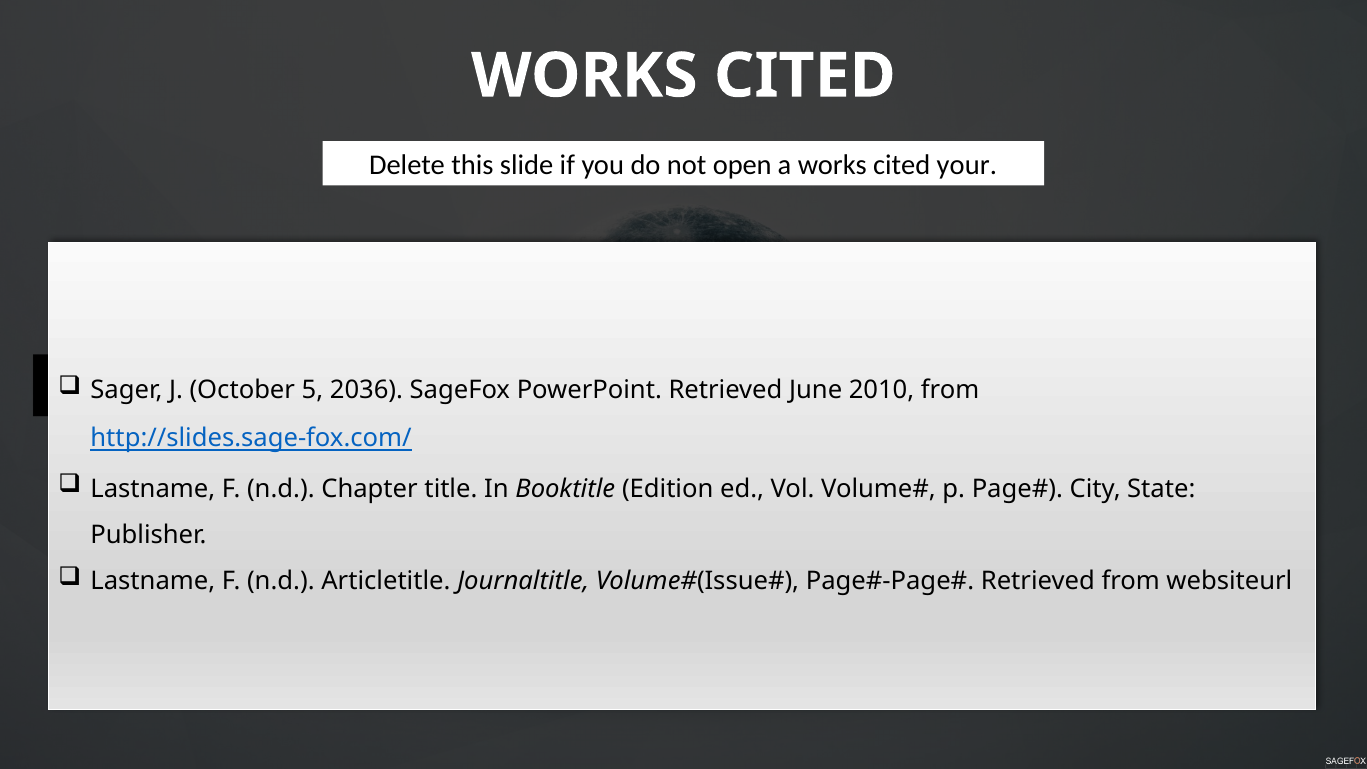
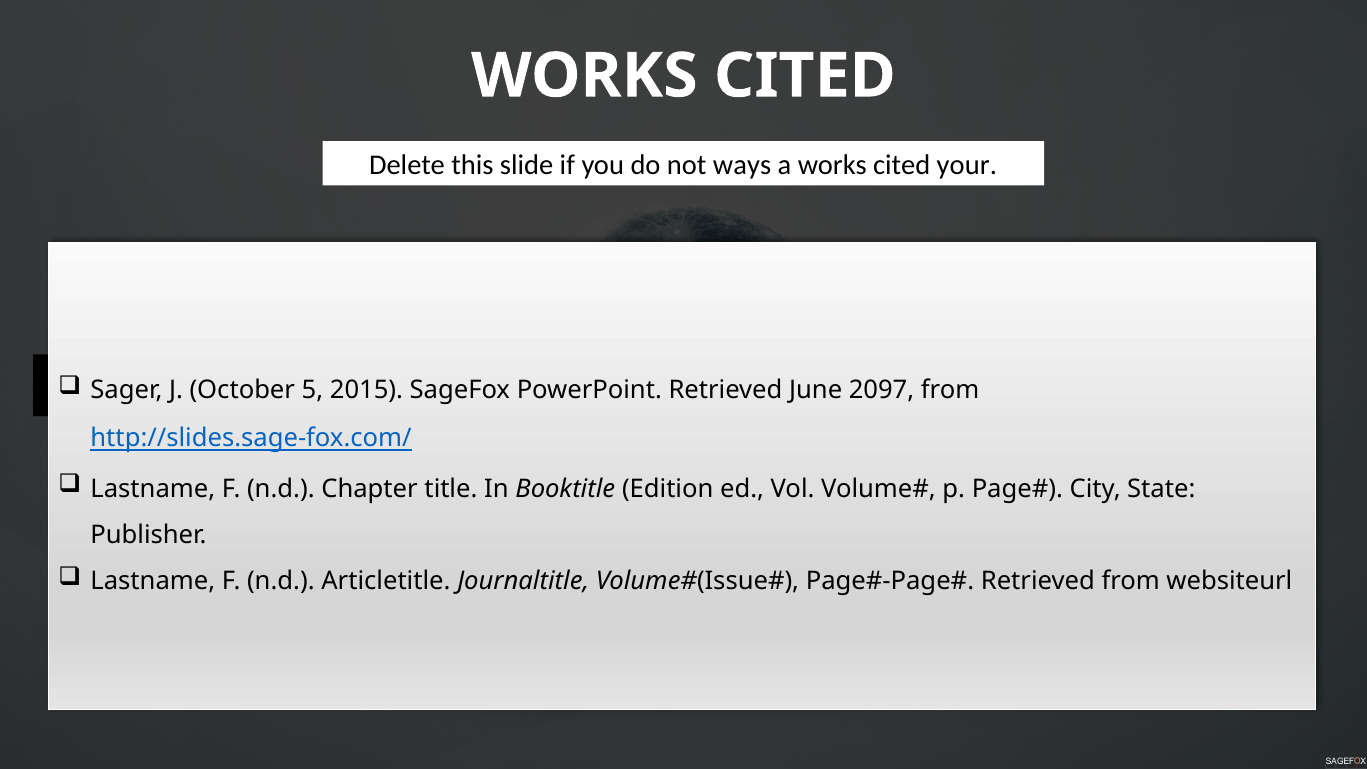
open: open -> ways
2036: 2036 -> 2015
2010: 2010 -> 2097
